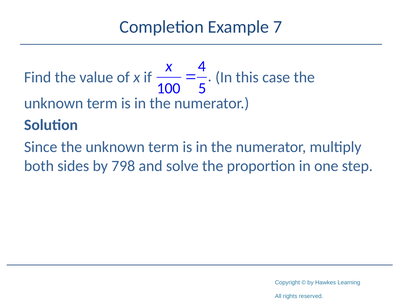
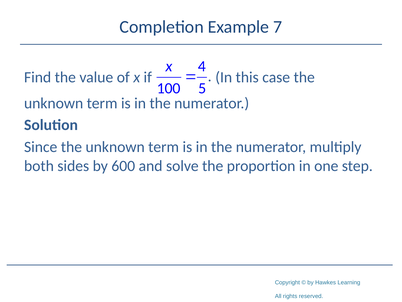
798: 798 -> 600
